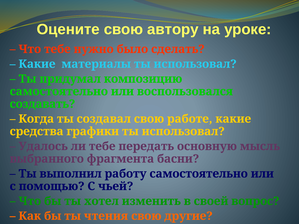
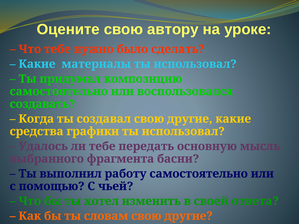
создавал свою работе: работе -> другие
вопрос: вопрос -> ответа
чтения: чтения -> словам
